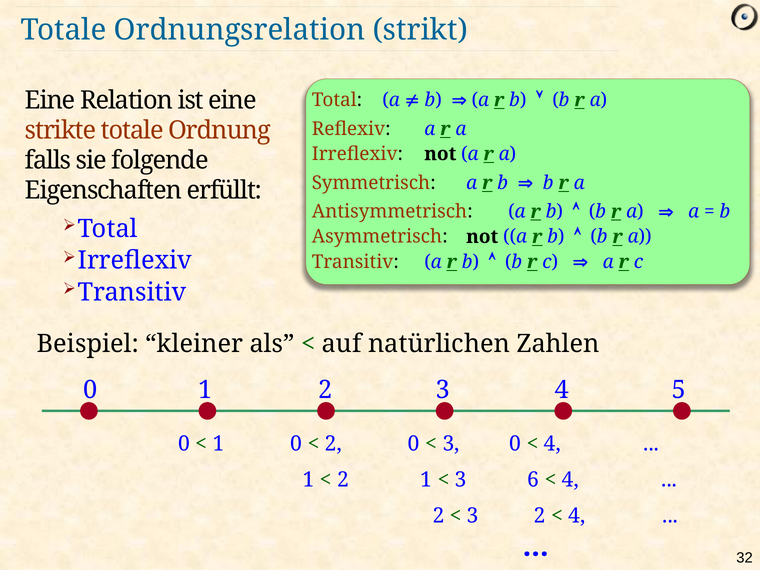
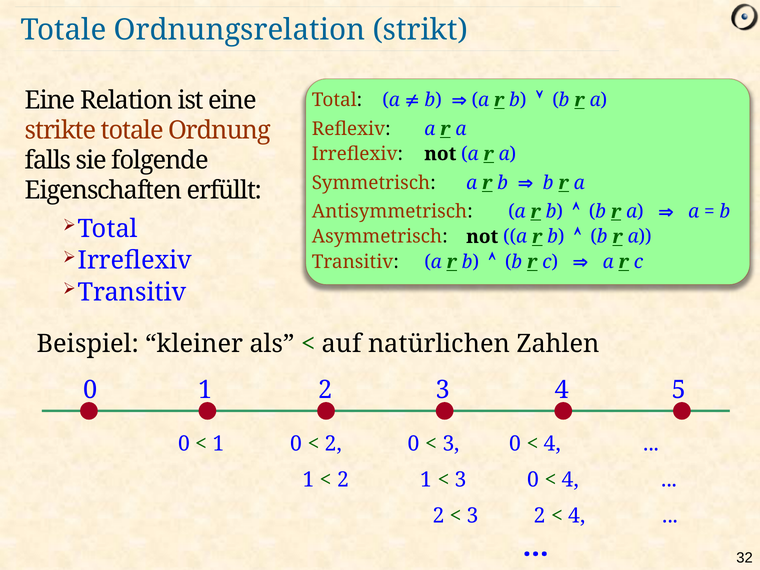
6 at (533, 480): 6 -> 0
